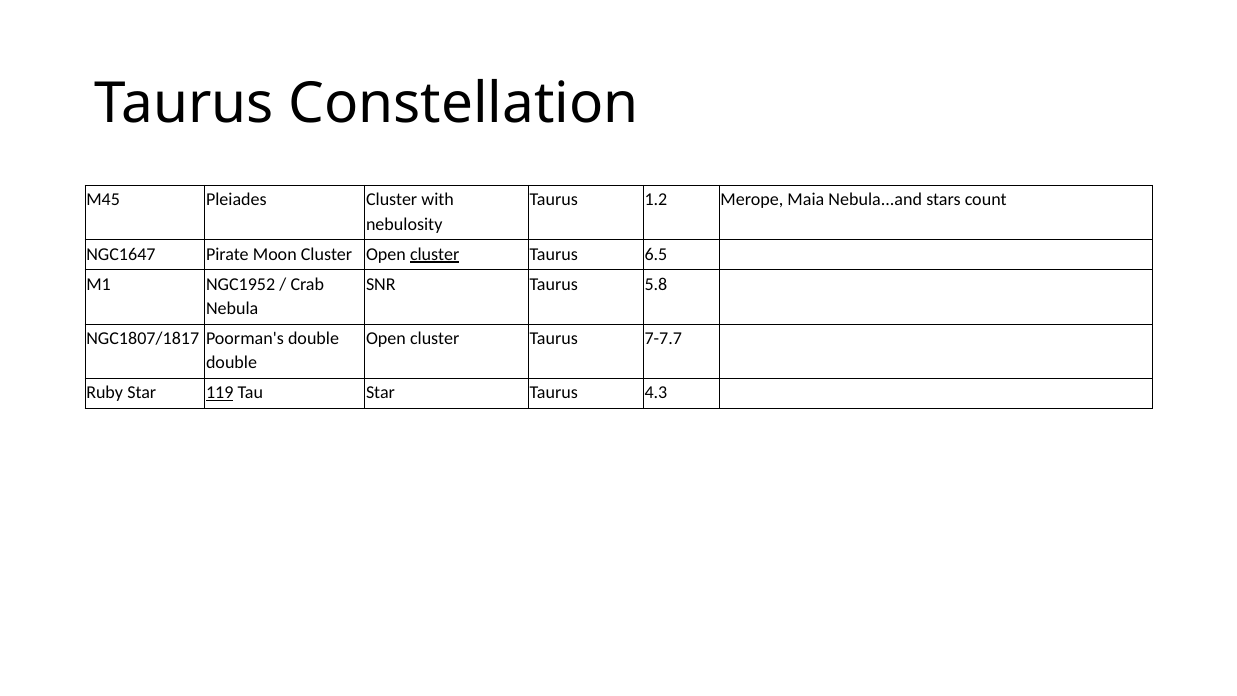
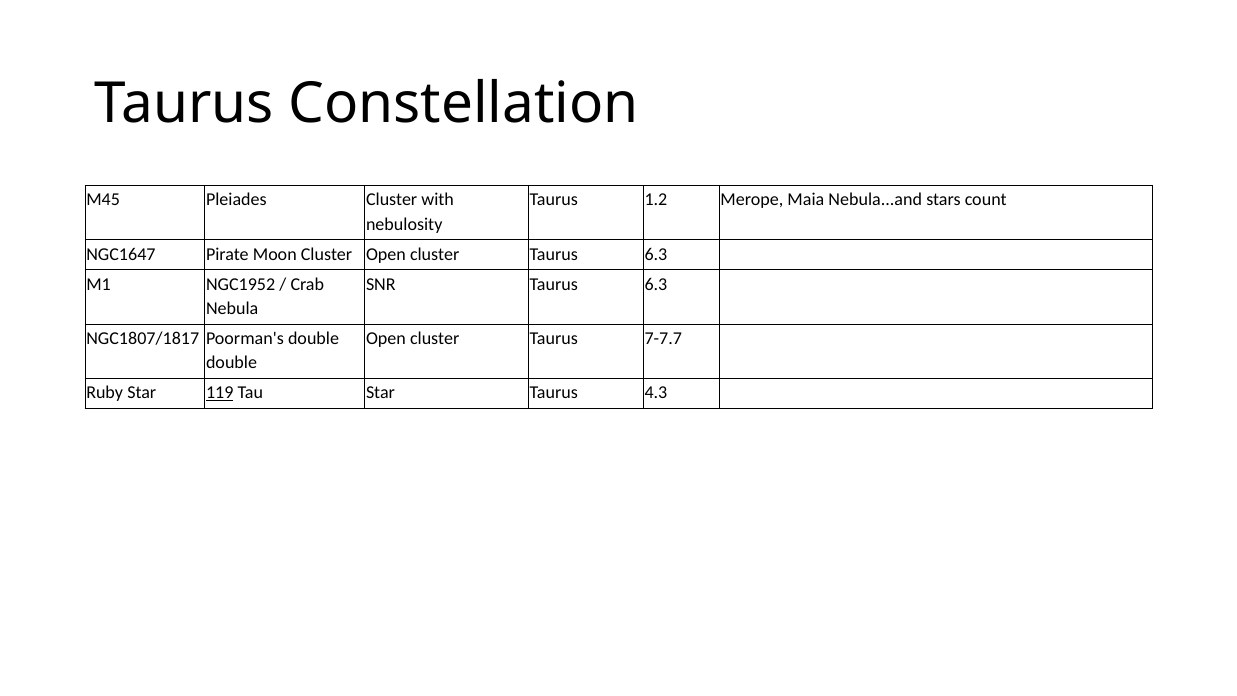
cluster at (435, 254) underline: present -> none
6.5 at (656, 254): 6.5 -> 6.3
SNR Taurus 5.8: 5.8 -> 6.3
